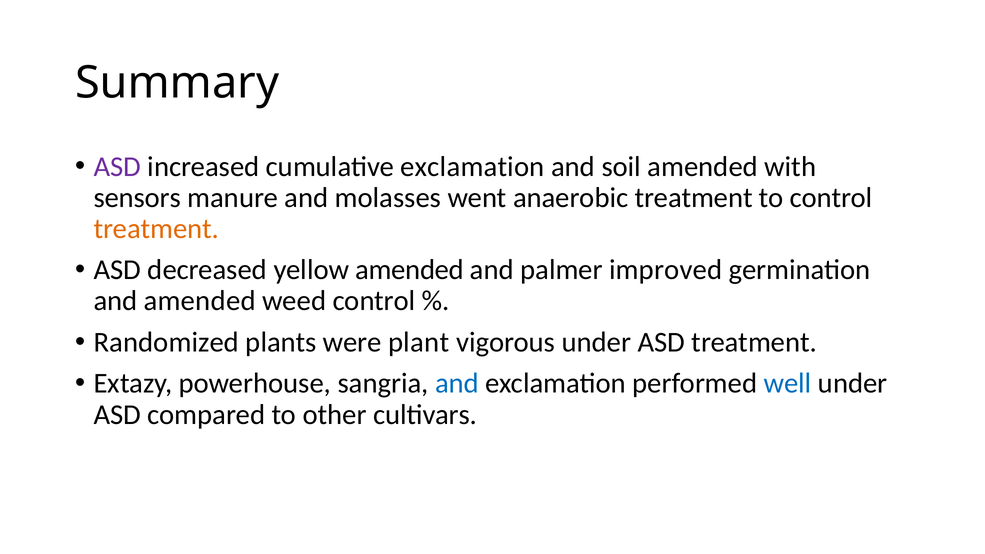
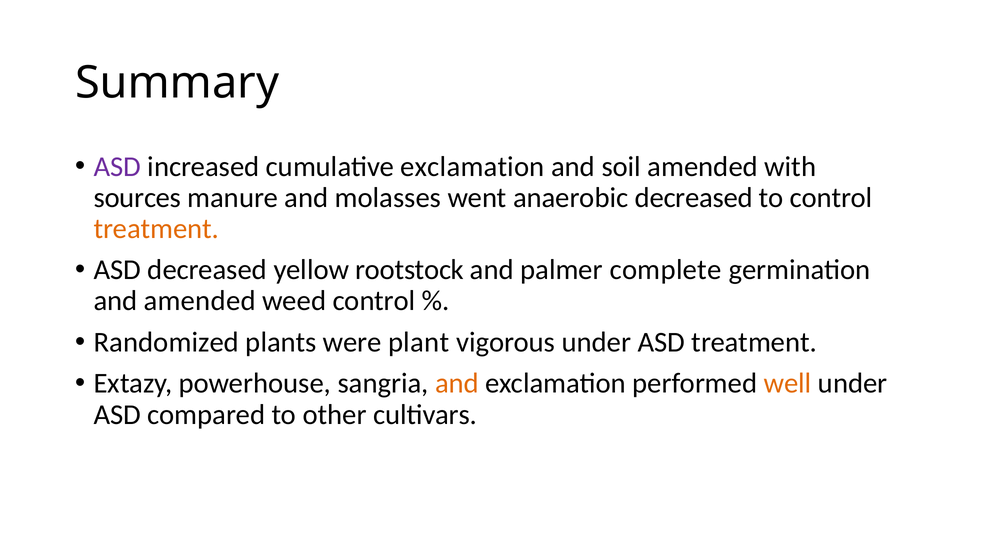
sensors: sensors -> sources
anaerobic treatment: treatment -> decreased
yellow amended: amended -> rootstock
improved: improved -> complete
and at (457, 384) colour: blue -> orange
well colour: blue -> orange
